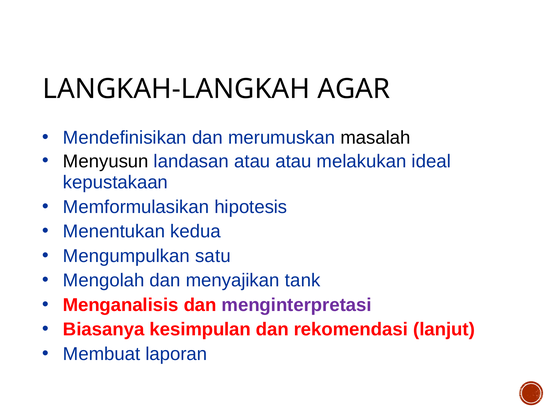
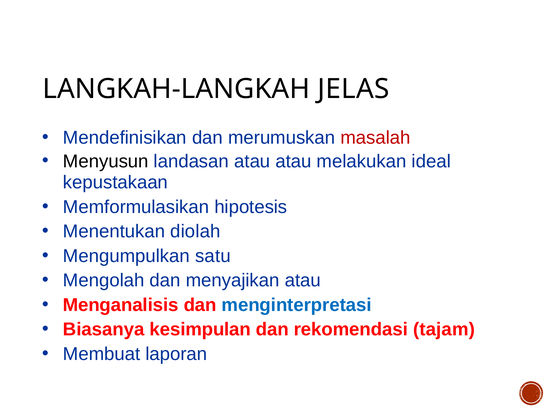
AGAR: AGAR -> JELAS
masalah colour: black -> red
kedua: kedua -> diolah
menyajikan tank: tank -> atau
menginterpretasi colour: purple -> blue
lanjut: lanjut -> tajam
